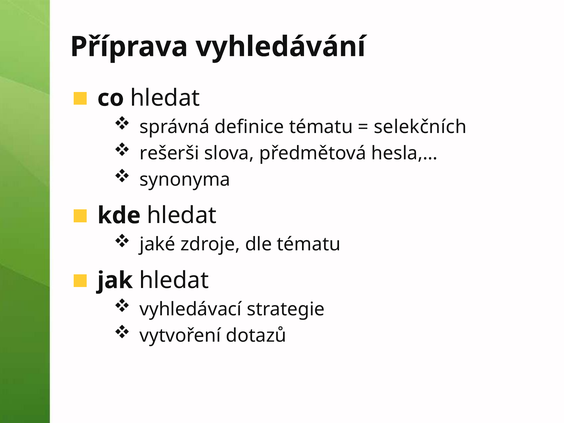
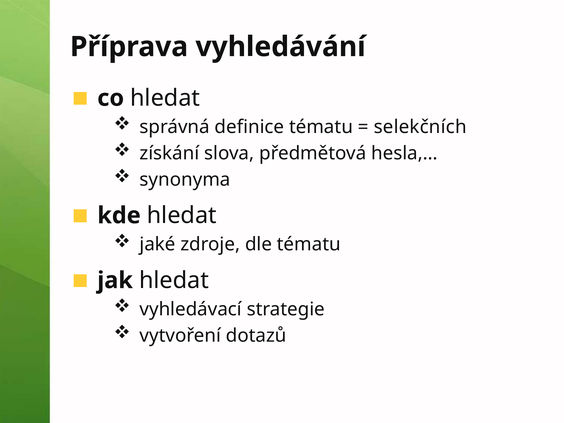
rešerši: rešerši -> získání
